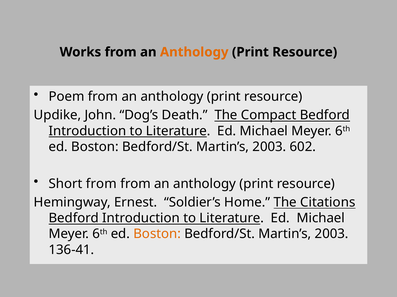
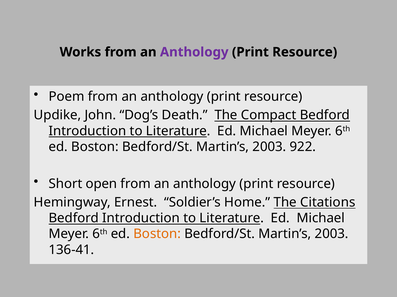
Anthology at (194, 52) colour: orange -> purple
602: 602 -> 922
Short from: from -> open
